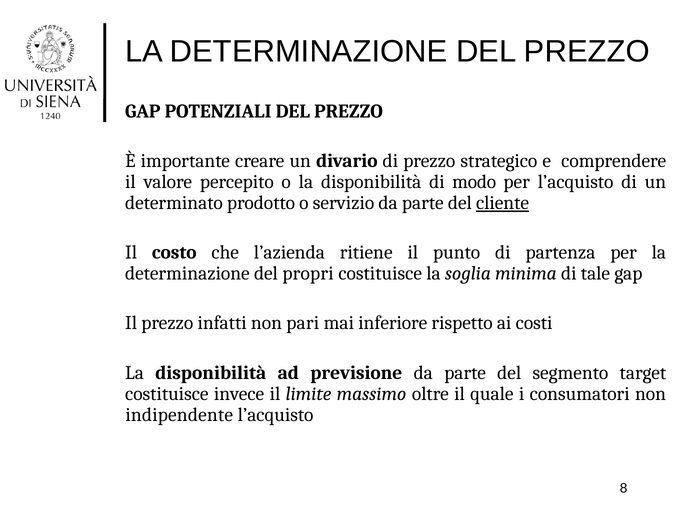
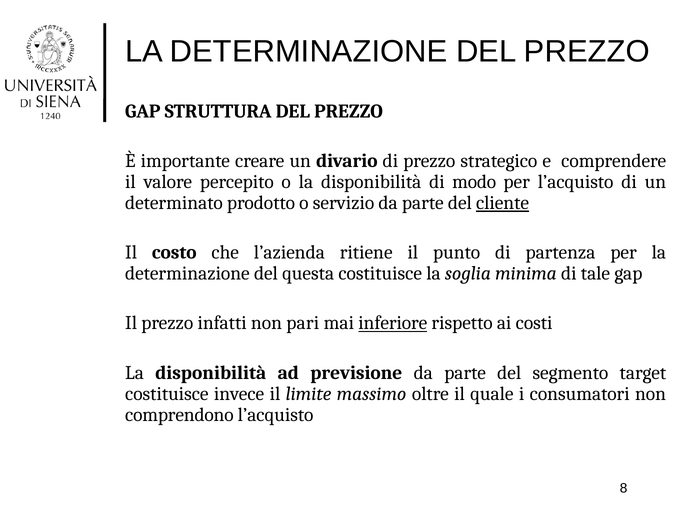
POTENZIALI: POTENZIALI -> STRUTTURA
propri: propri -> questa
inferiore underline: none -> present
indipendente: indipendente -> comprendono
